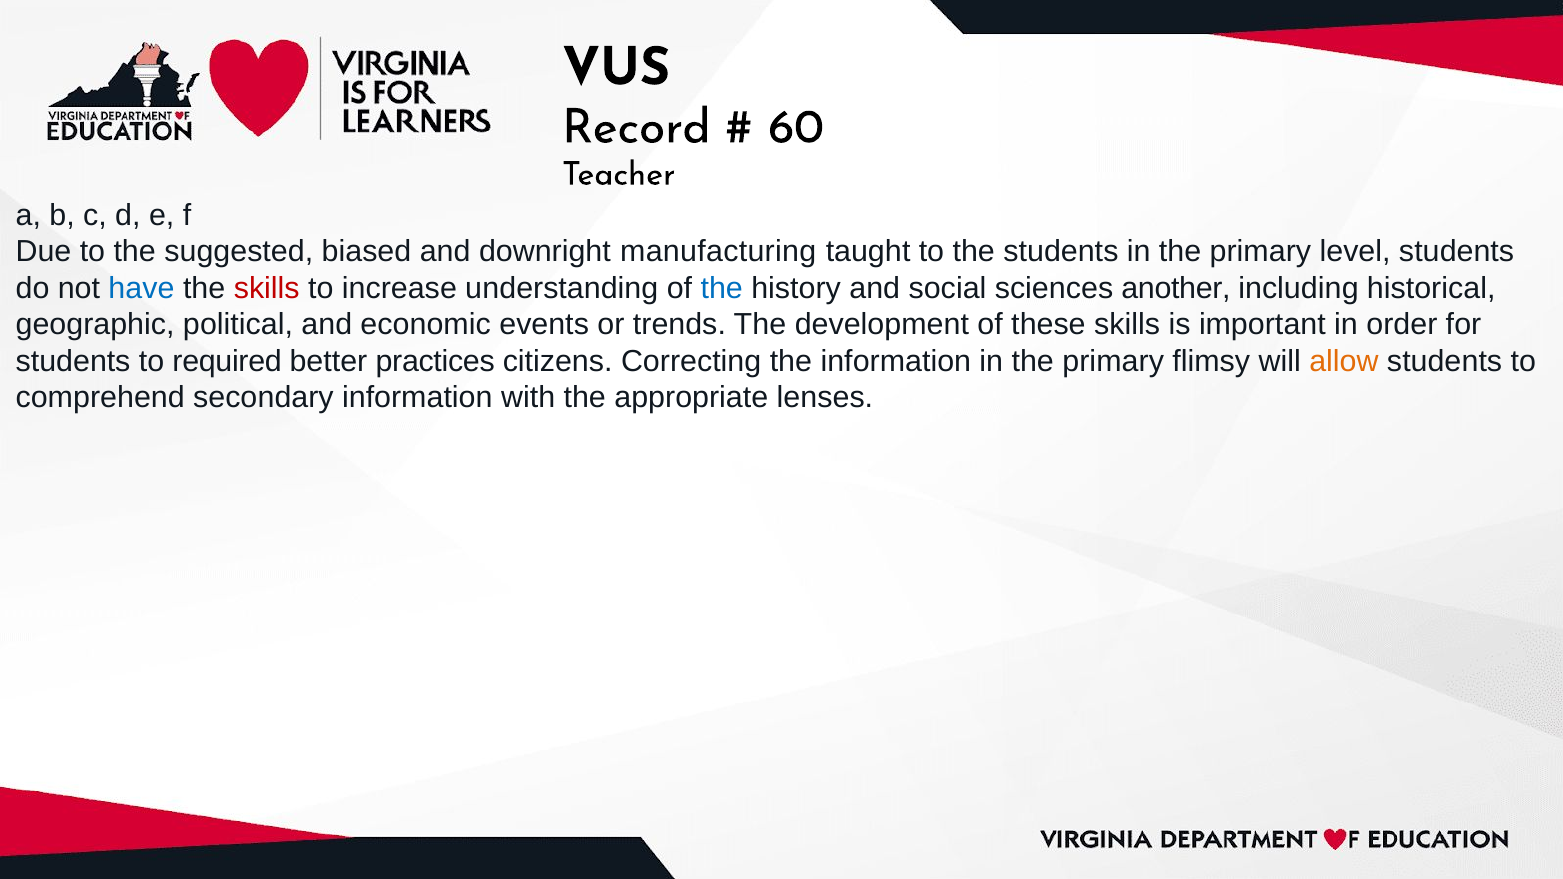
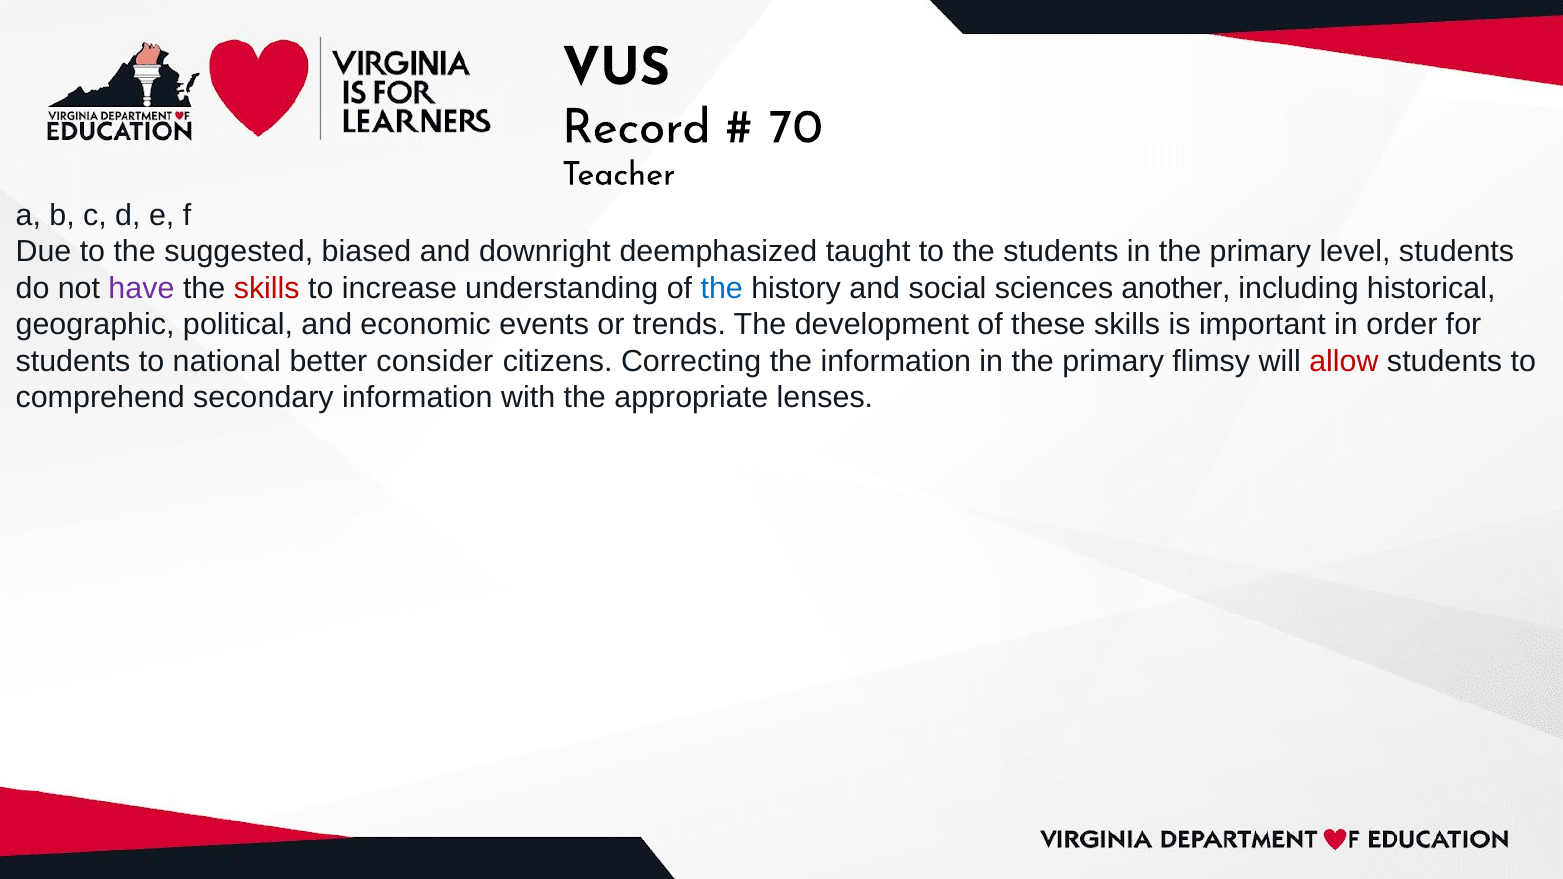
60: 60 -> 70
manufacturing: manufacturing -> deemphasized
have colour: blue -> purple
required: required -> national
practices: practices -> consider
allow colour: orange -> red
